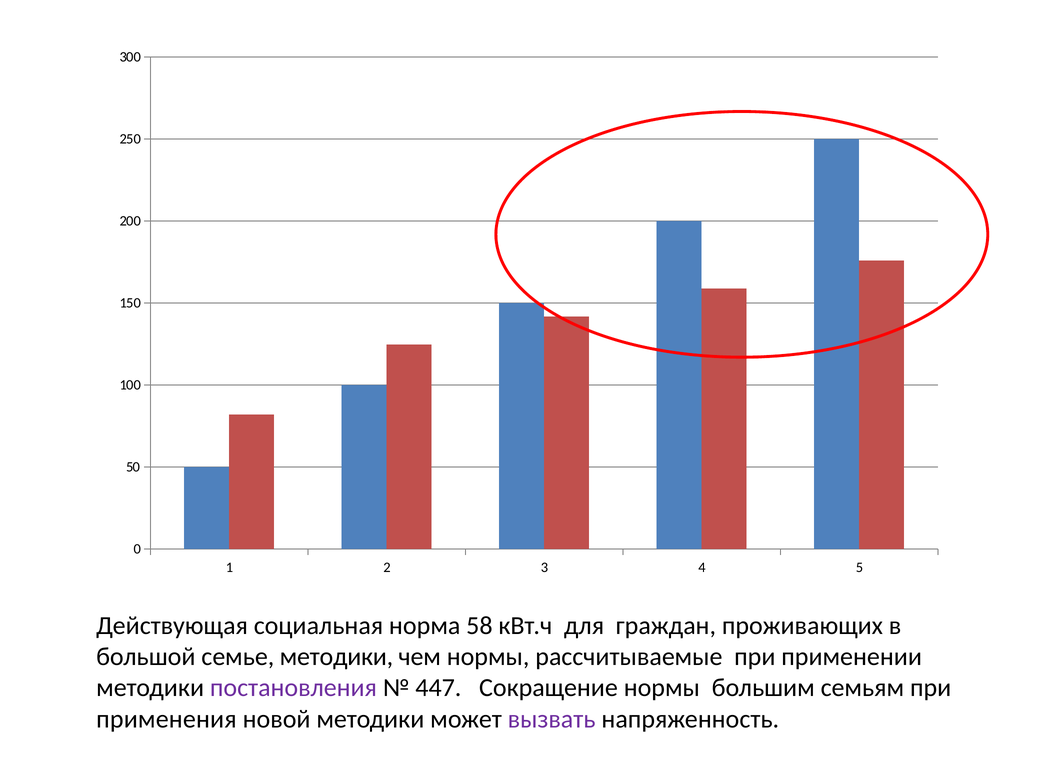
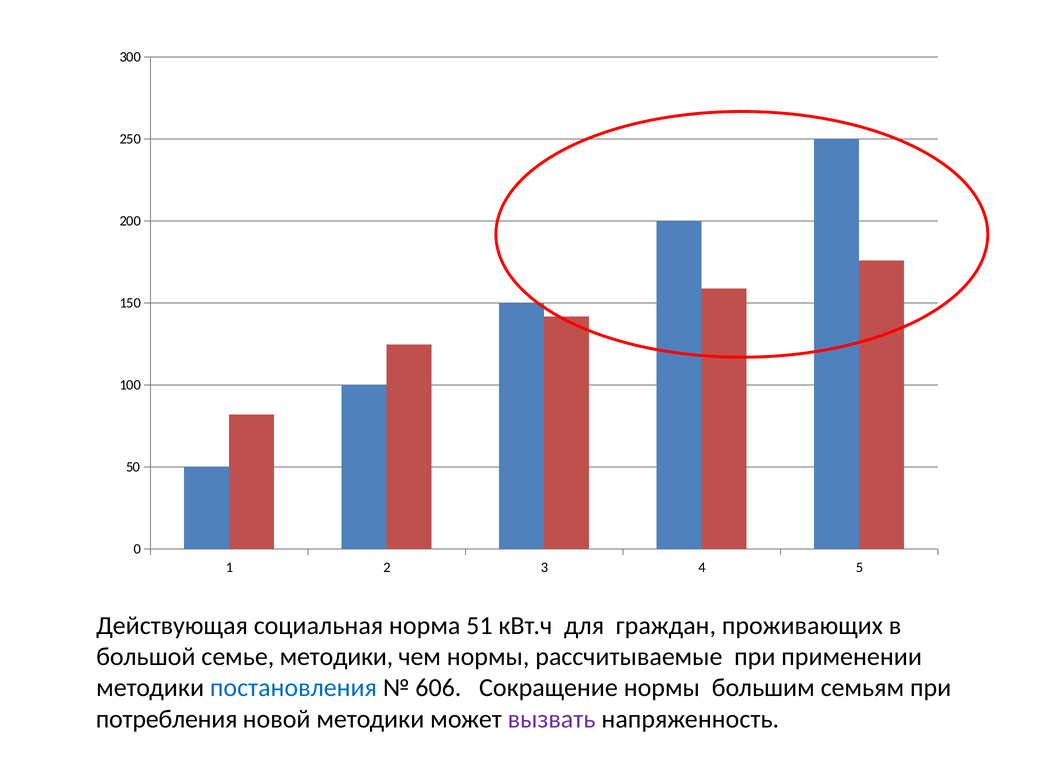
58: 58 -> 51
постановления colour: purple -> blue
447: 447 -> 606
применения: применения -> потребления
